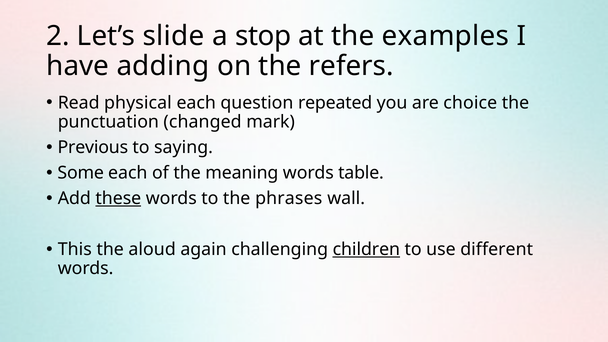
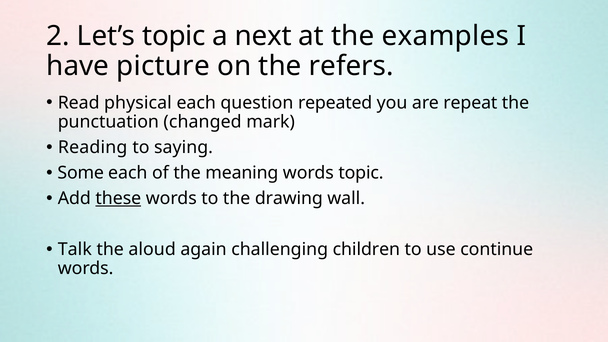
Let’s slide: slide -> topic
stop: stop -> next
adding: adding -> picture
choice: choice -> repeat
Previous: Previous -> Reading
words table: table -> topic
phrases: phrases -> drawing
This: This -> Talk
children underline: present -> none
different: different -> continue
